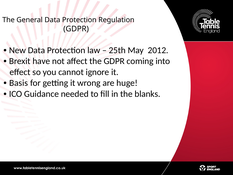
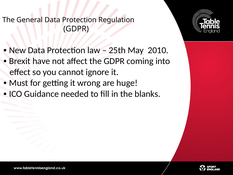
2012: 2012 -> 2010
Basis: Basis -> Must
